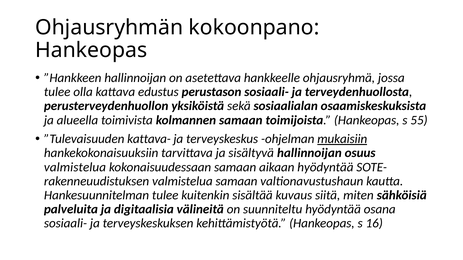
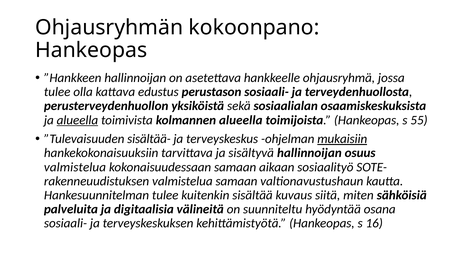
alueella at (77, 120) underline: none -> present
kolmannen samaan: samaan -> alueella
kattava-: kattava- -> sisältää-
aikaan hyödyntää: hyödyntää -> sosiaalityö
